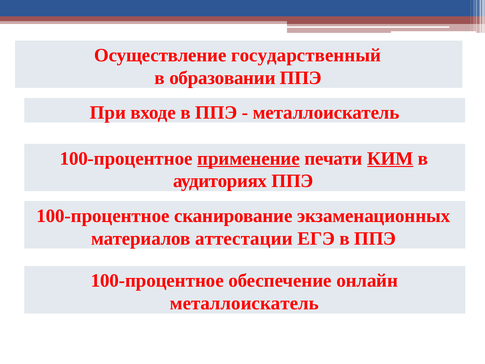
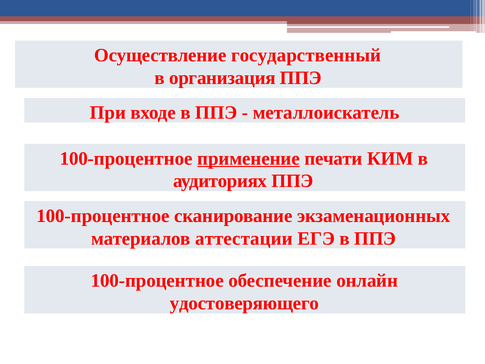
образовании: образовании -> организация
КИМ underline: present -> none
металлоискатель at (244, 303): металлоискатель -> удостоверяющего
